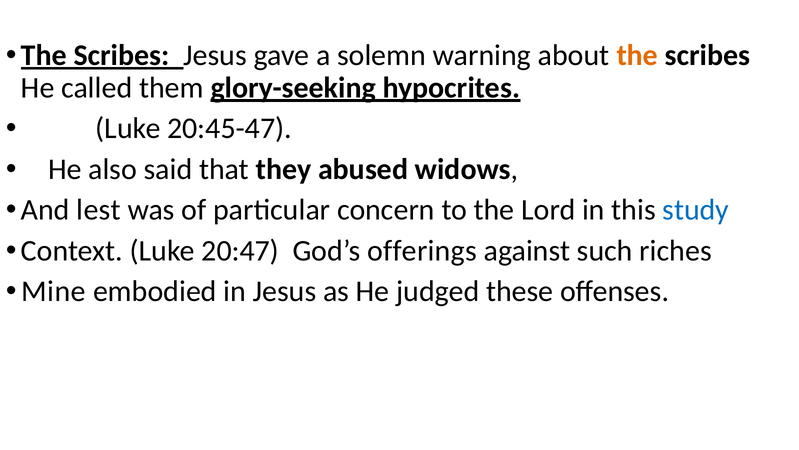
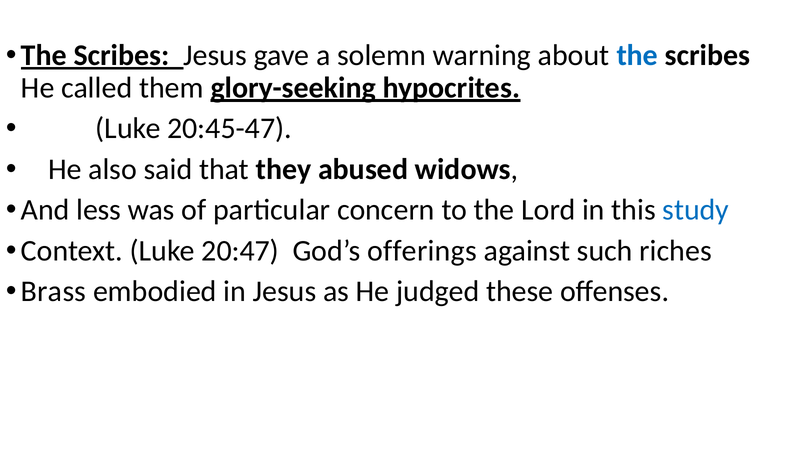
the at (637, 55) colour: orange -> blue
lest: lest -> less
Mine: Mine -> Brass
